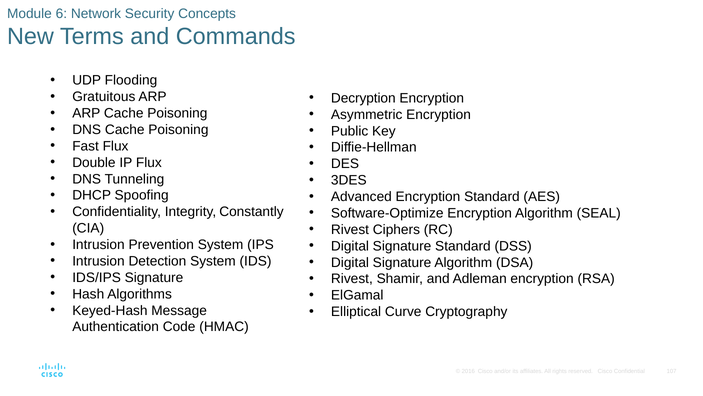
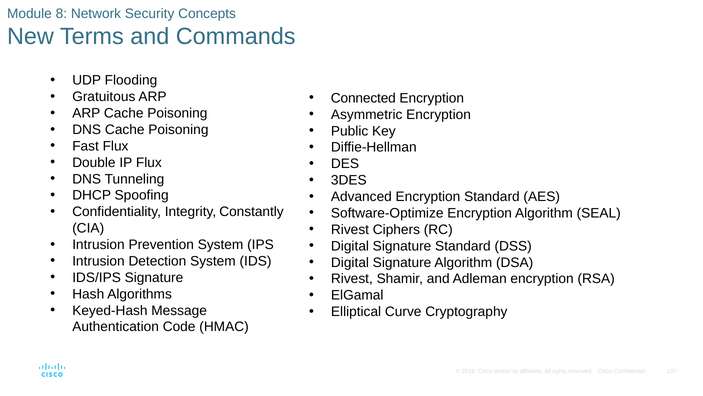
6: 6 -> 8
Decryption: Decryption -> Connected
